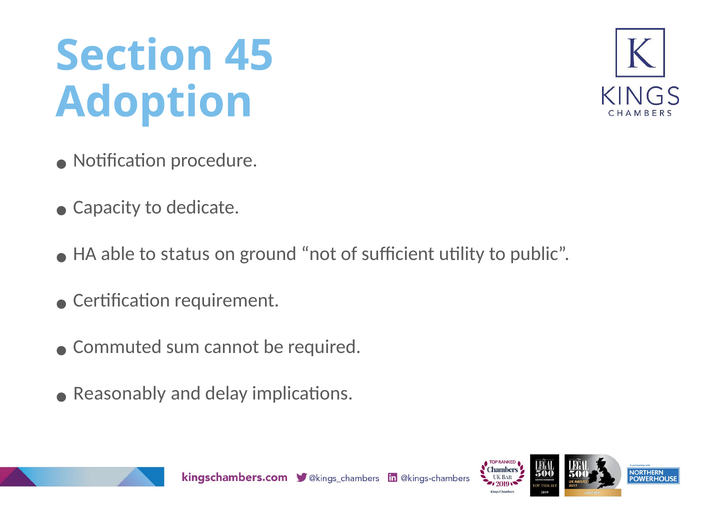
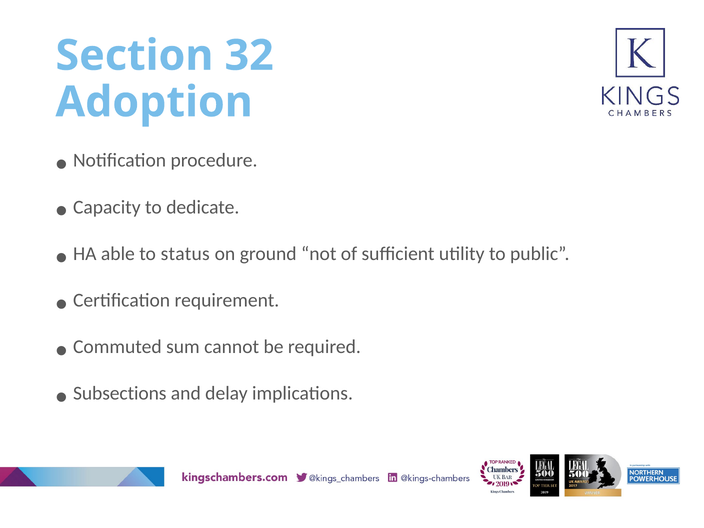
45: 45 -> 32
Reasonably: Reasonably -> Subsections
